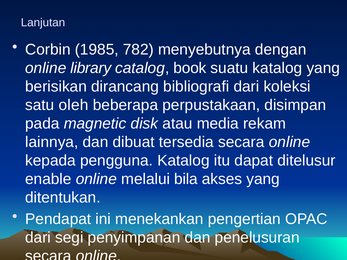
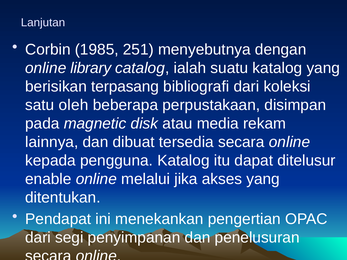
782: 782 -> 251
book: book -> ialah
dirancang: dirancang -> terpasang
bila: bila -> jika
